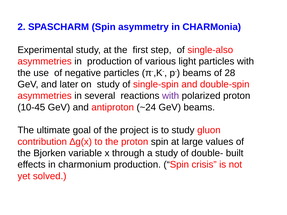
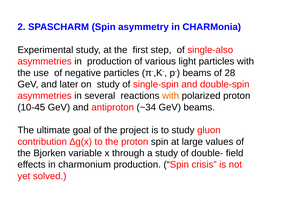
with at (171, 96) colour: purple -> orange
~24: ~24 -> ~34
built: built -> field
